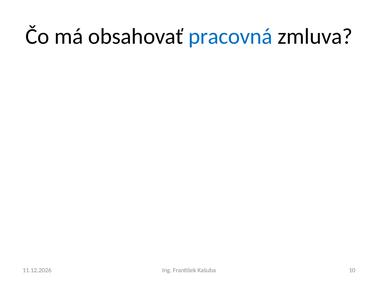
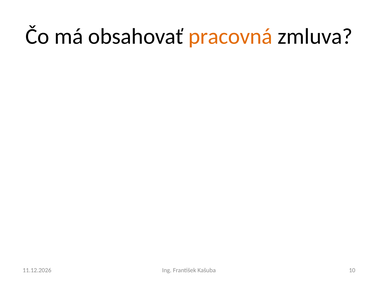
pracovná colour: blue -> orange
